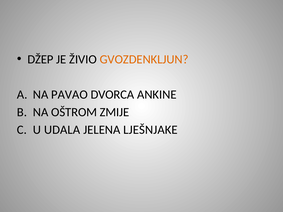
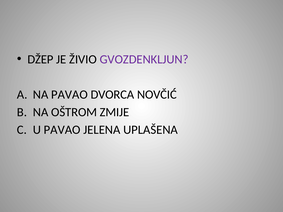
GVOZDENKLJUN colour: orange -> purple
ANKINE: ANKINE -> NOVČIĆ
U UDALA: UDALA -> PAVAO
LJEŠNJAKE: LJEŠNJAKE -> UPLAŠENA
